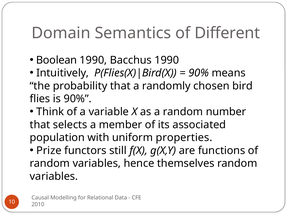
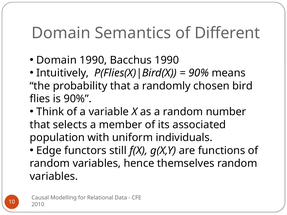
Boolean at (57, 60): Boolean -> Domain
properties: properties -> individuals
Prize: Prize -> Edge
